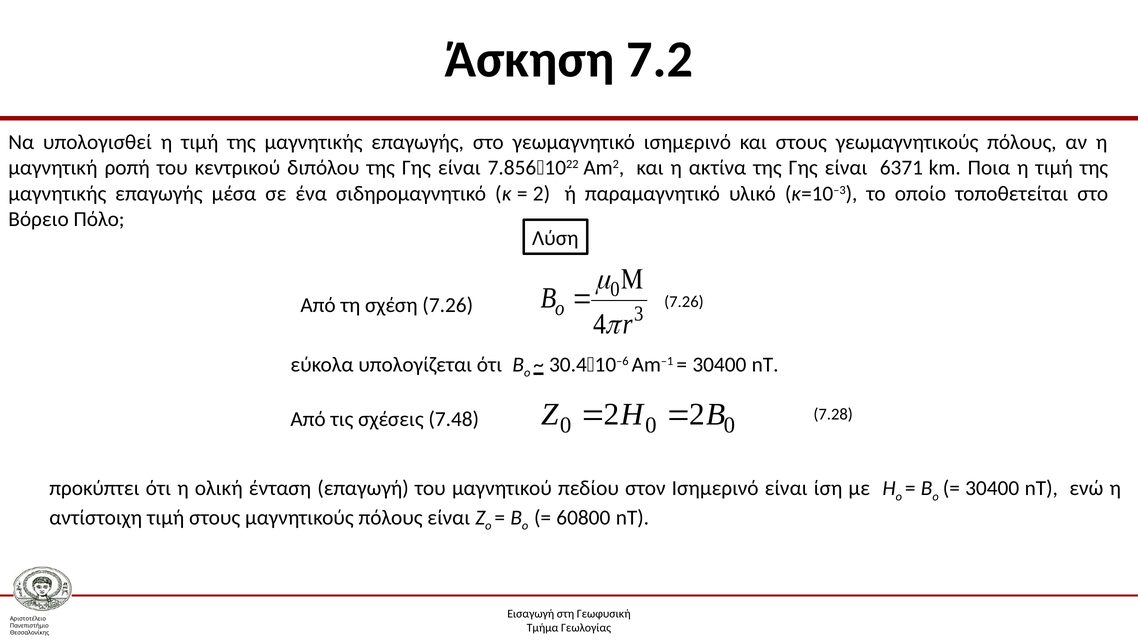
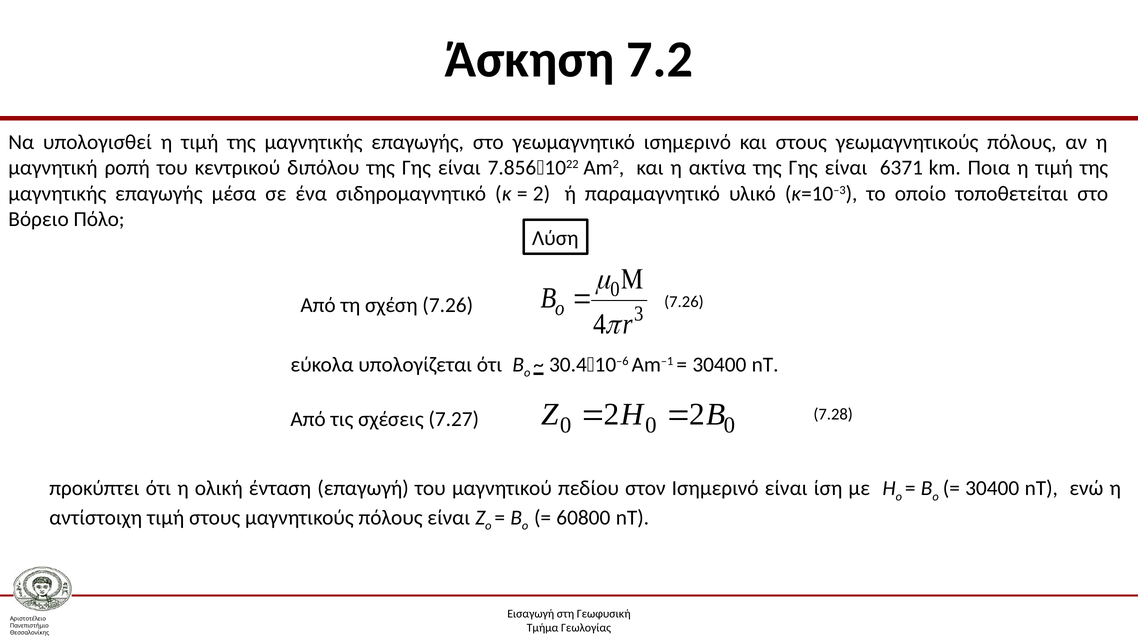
7.48: 7.48 -> 7.27
